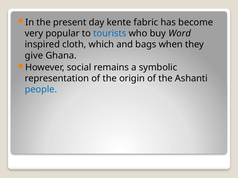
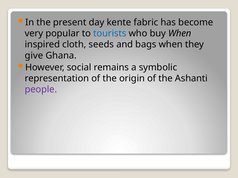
buy Word: Word -> When
which: which -> seeds
people colour: blue -> purple
